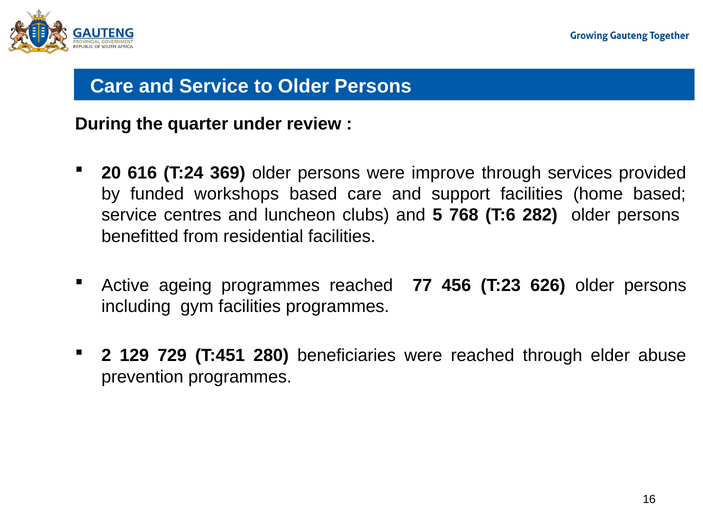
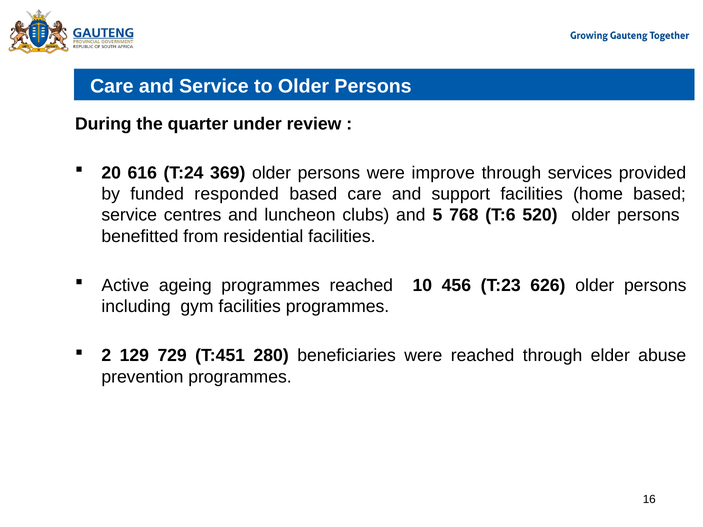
workshops: workshops -> responded
282: 282 -> 520
77: 77 -> 10
